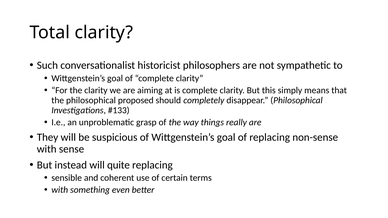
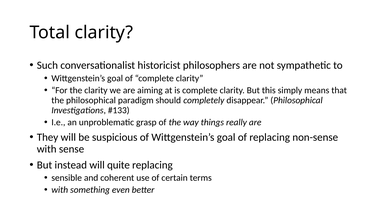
proposed: proposed -> paradigm
